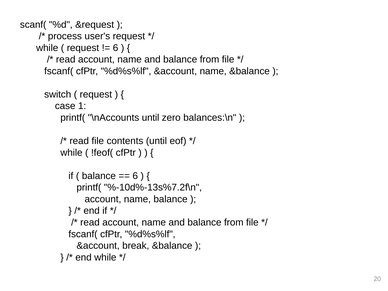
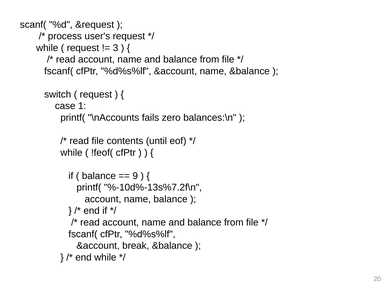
6 at (116, 48): 6 -> 3
\nAccounts until: until -> fails
6 at (135, 176): 6 -> 9
